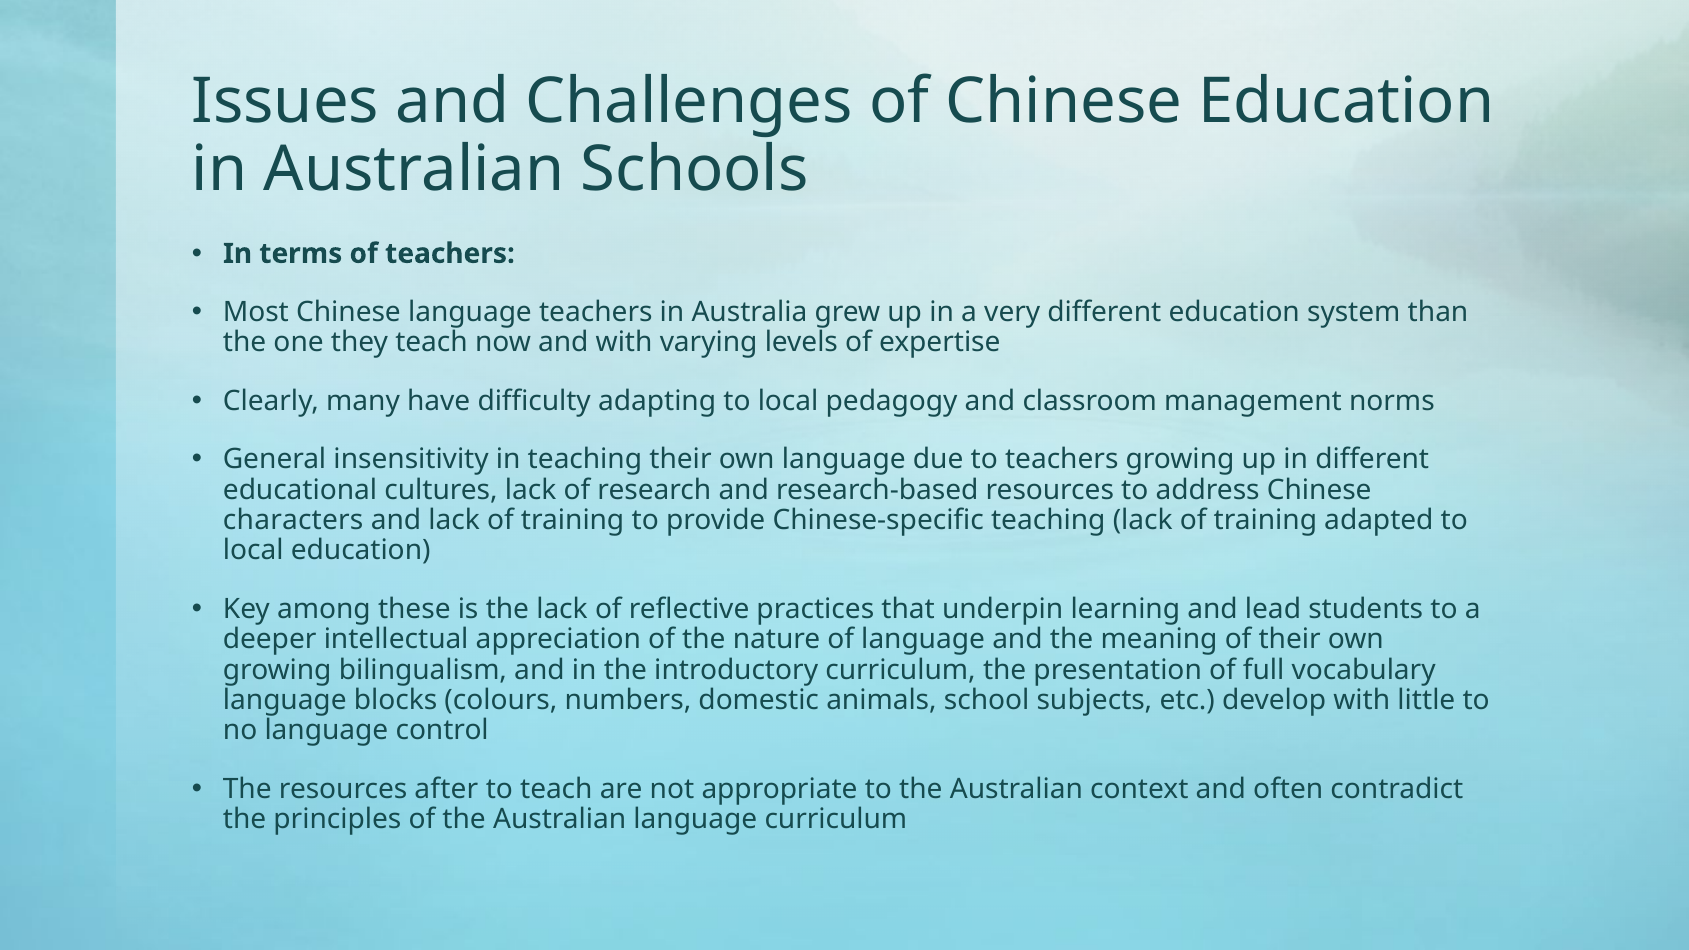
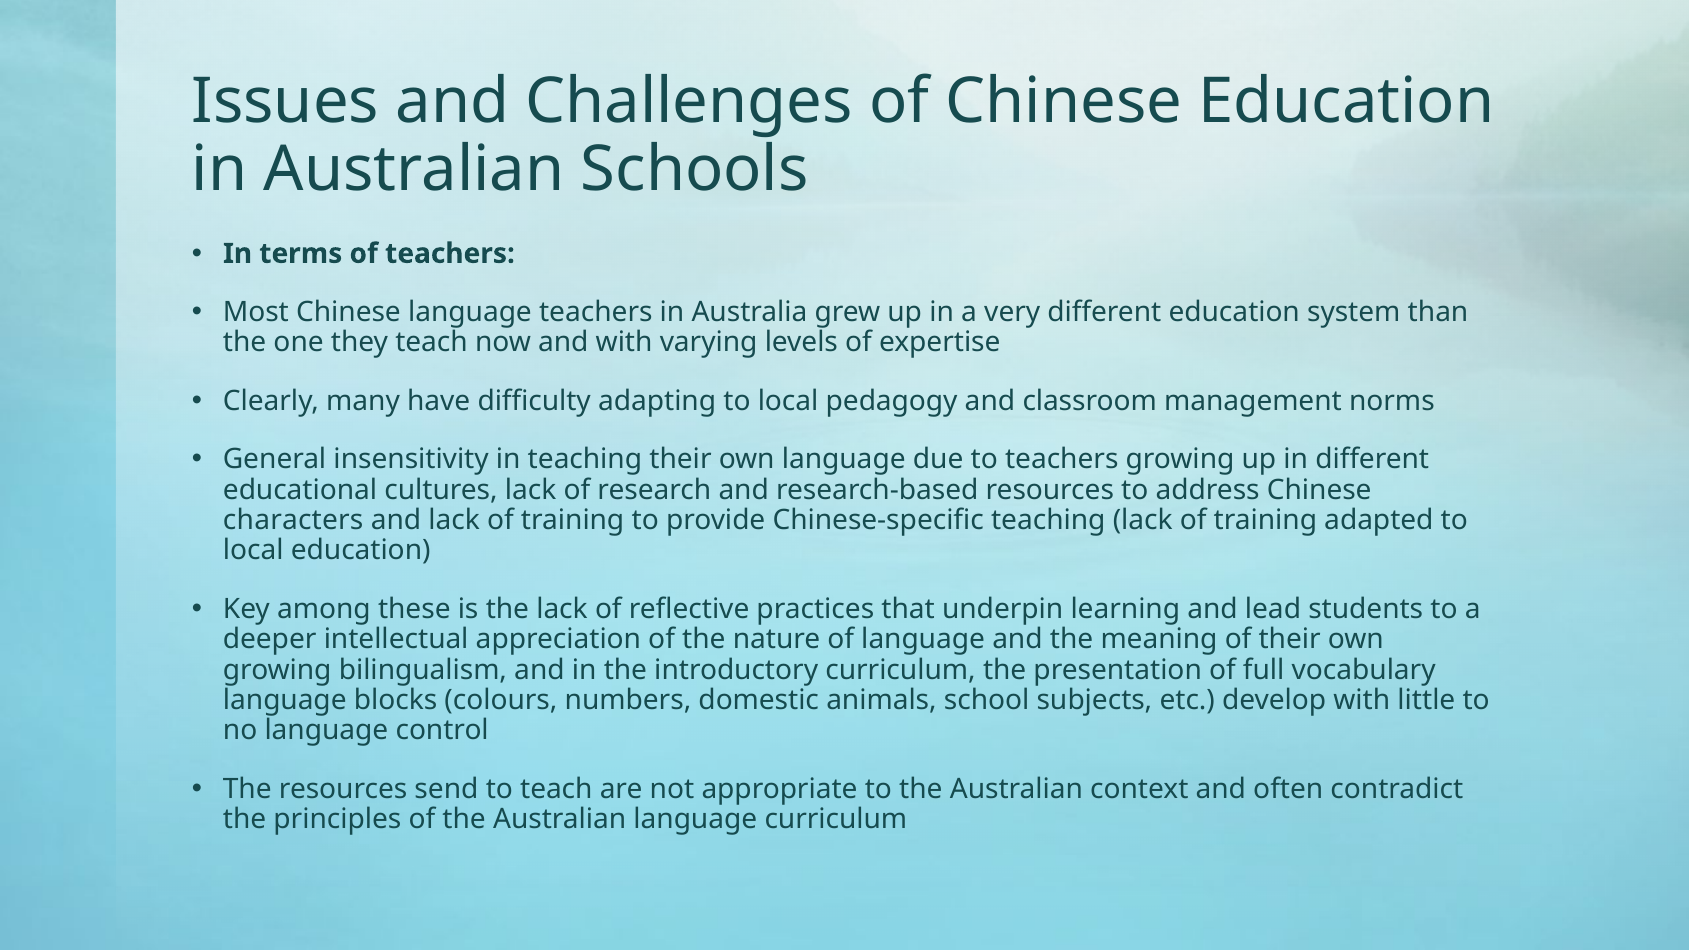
after: after -> send
